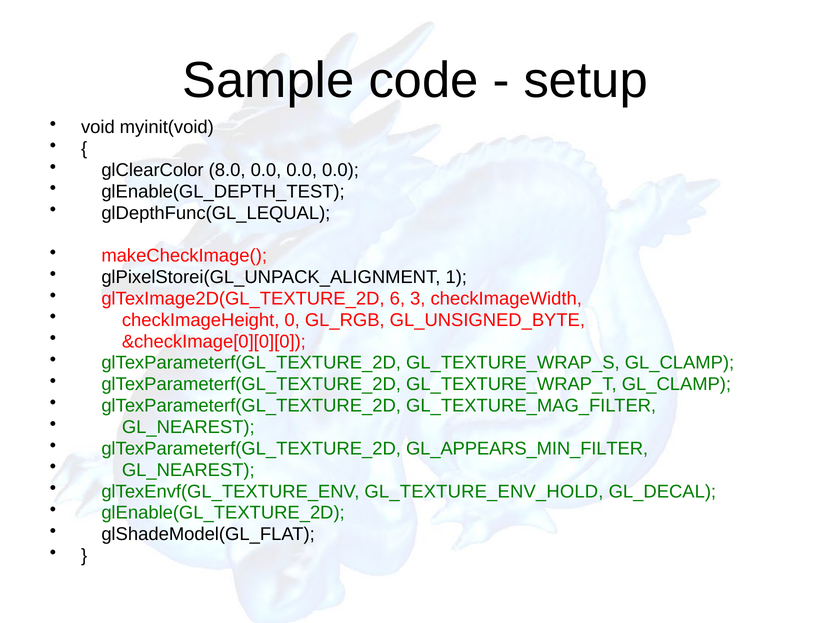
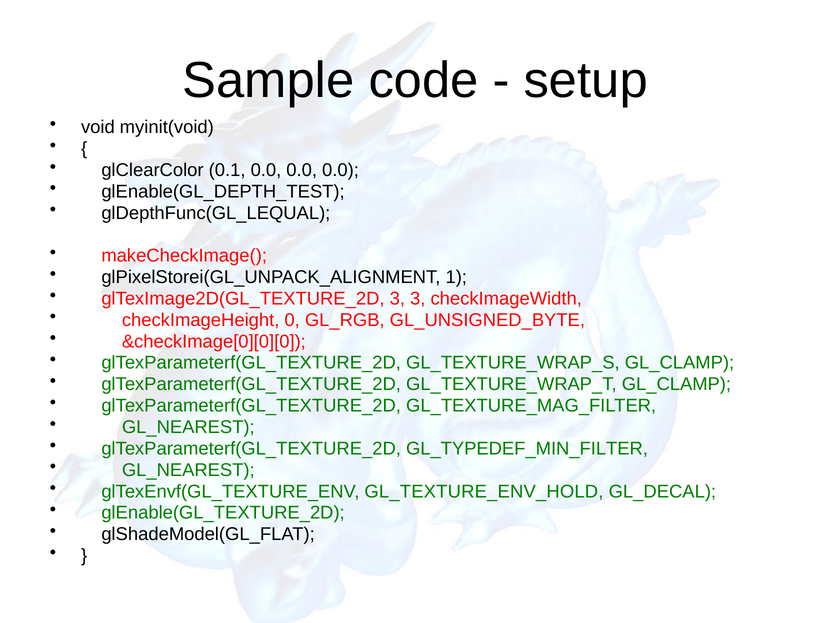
8.0: 8.0 -> 0.1
glTexImage2D(GL_TEXTURE_2D 6: 6 -> 3
GL_APPEARS_MIN_FILTER: GL_APPEARS_MIN_FILTER -> GL_TYPEDEF_MIN_FILTER
